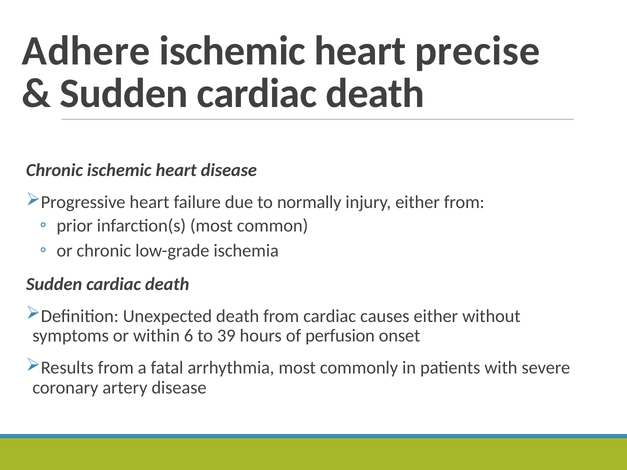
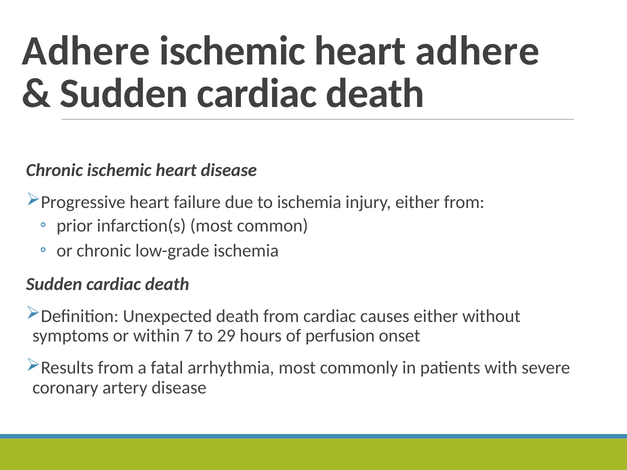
heart precise: precise -> adhere
to normally: normally -> ischemia
6: 6 -> 7
39: 39 -> 29
